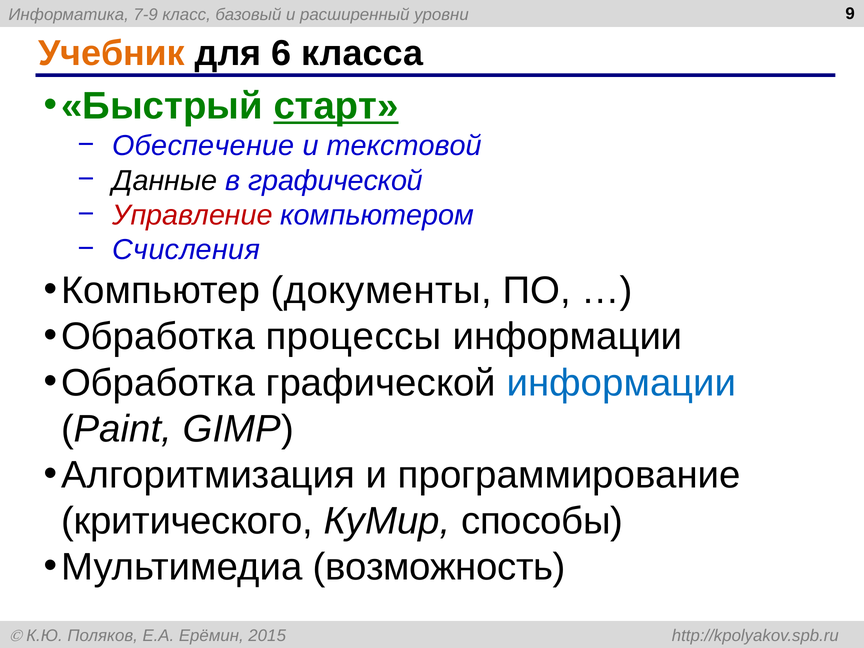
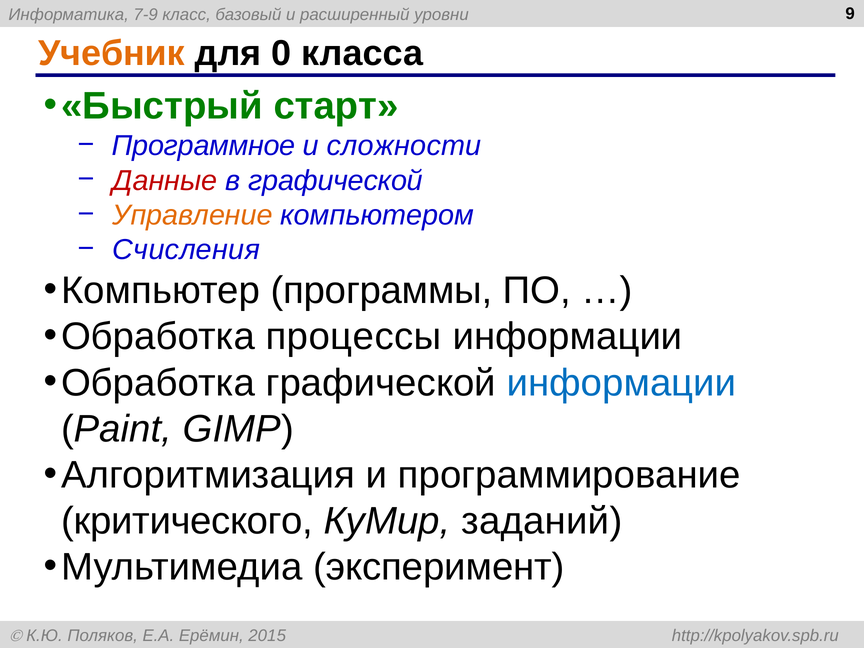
6: 6 -> 0
старт underline: present -> none
Обеспечение: Обеспечение -> Программное
текстовой: текстовой -> сложности
Данные colour: black -> red
Управление colour: red -> orange
документы: документы -> программы
способы: способы -> заданий
возможность: возможность -> эксперимент
